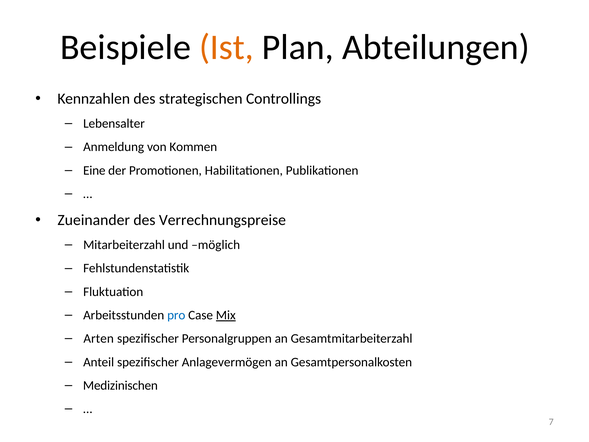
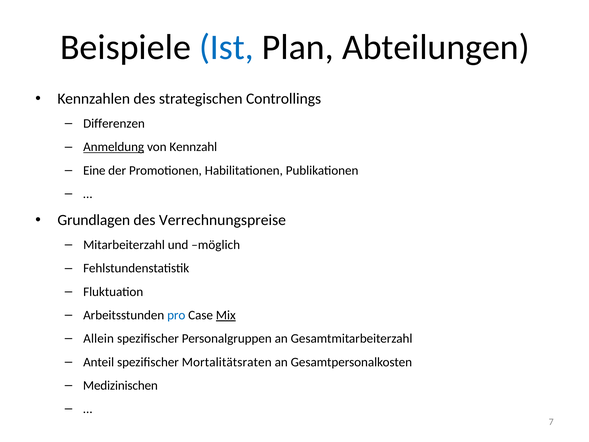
Ist colour: orange -> blue
Lebensalter: Lebensalter -> Differenzen
Anmeldung underline: none -> present
Kommen: Kommen -> Kennzahl
Zueinander: Zueinander -> Grundlagen
Arten: Arten -> Allein
Anlagevermögen: Anlagevermögen -> Mortalitätsraten
